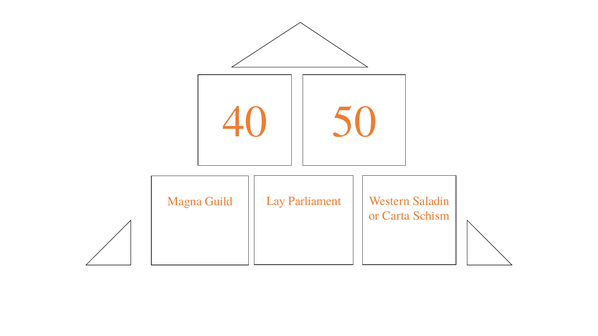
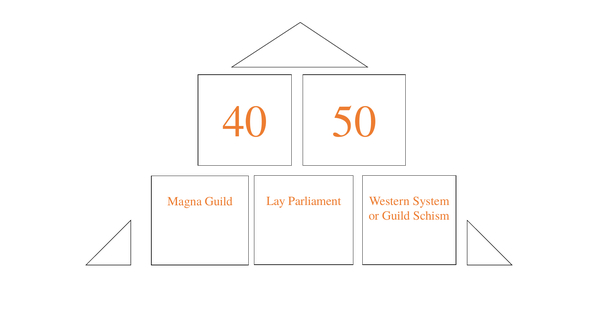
Saladin: Saladin -> System
or Carta: Carta -> Guild
